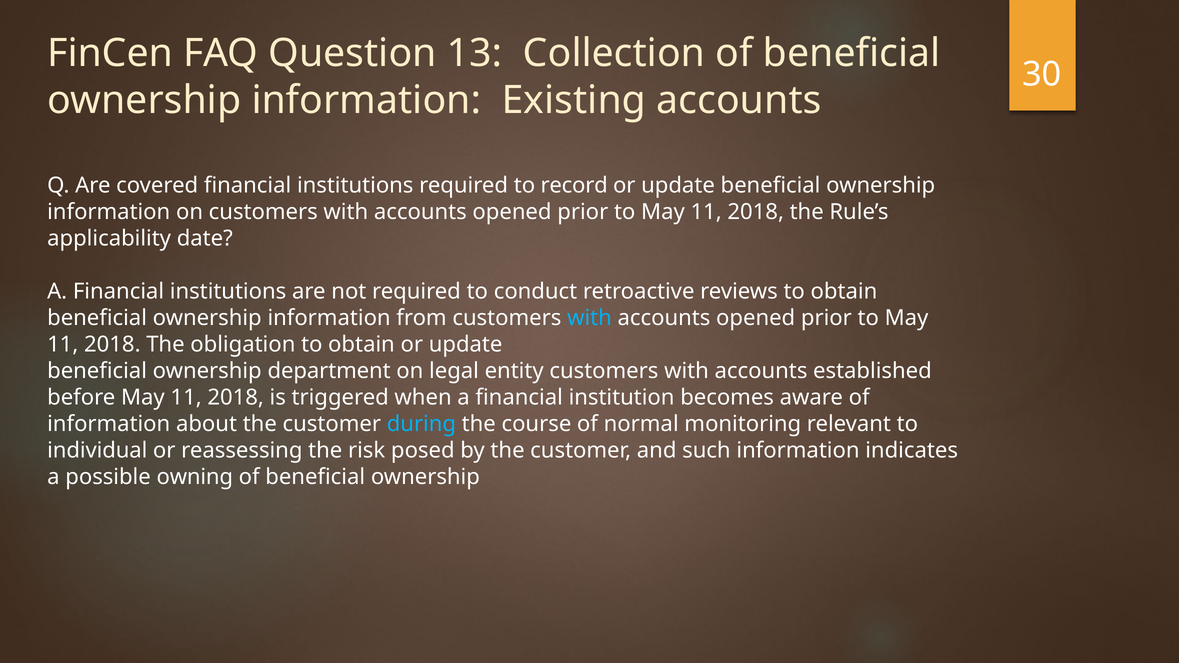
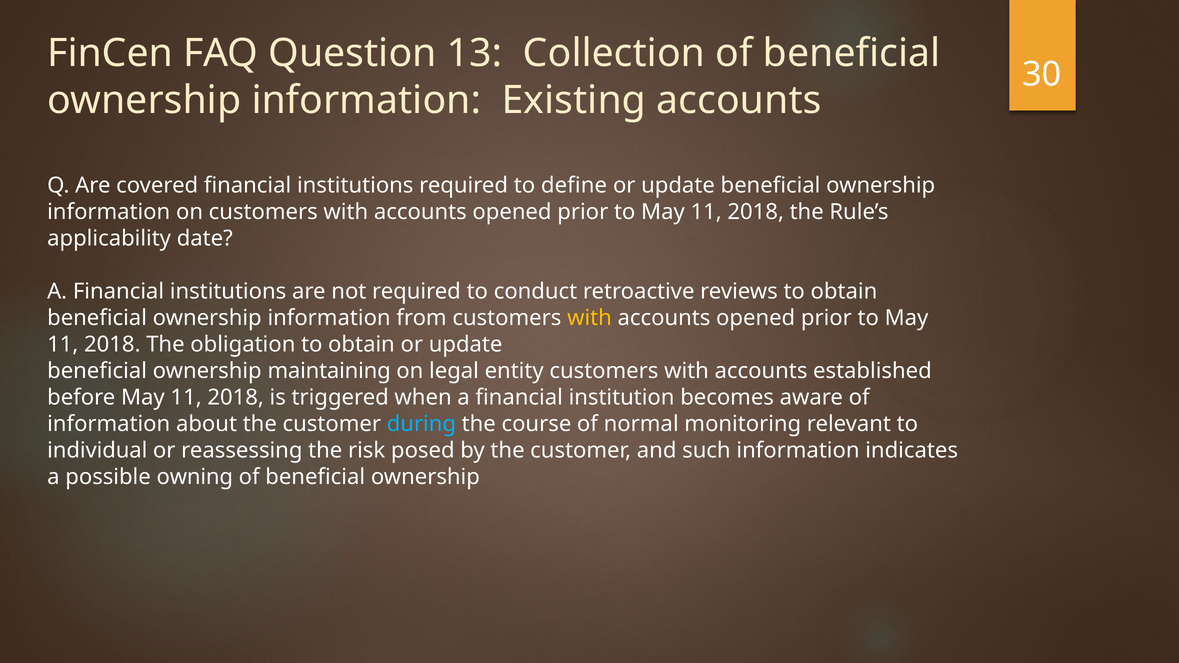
record: record -> define
with at (590, 318) colour: light blue -> yellow
department: department -> maintaining
